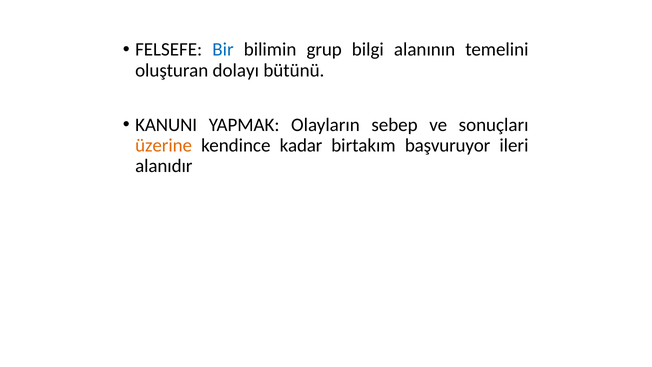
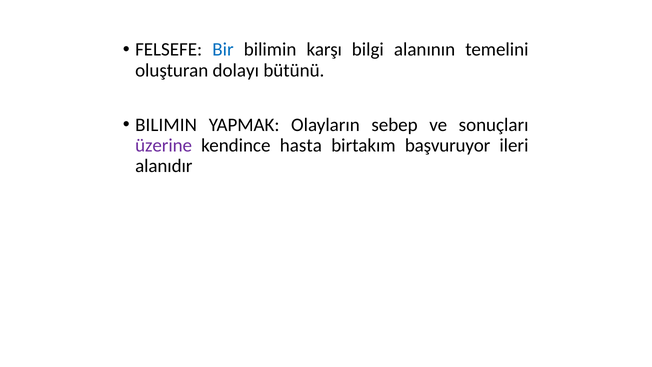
grup: grup -> karşı
KANUNI at (166, 125): KANUNI -> BILIMIN
üzerine colour: orange -> purple
kadar: kadar -> hasta
